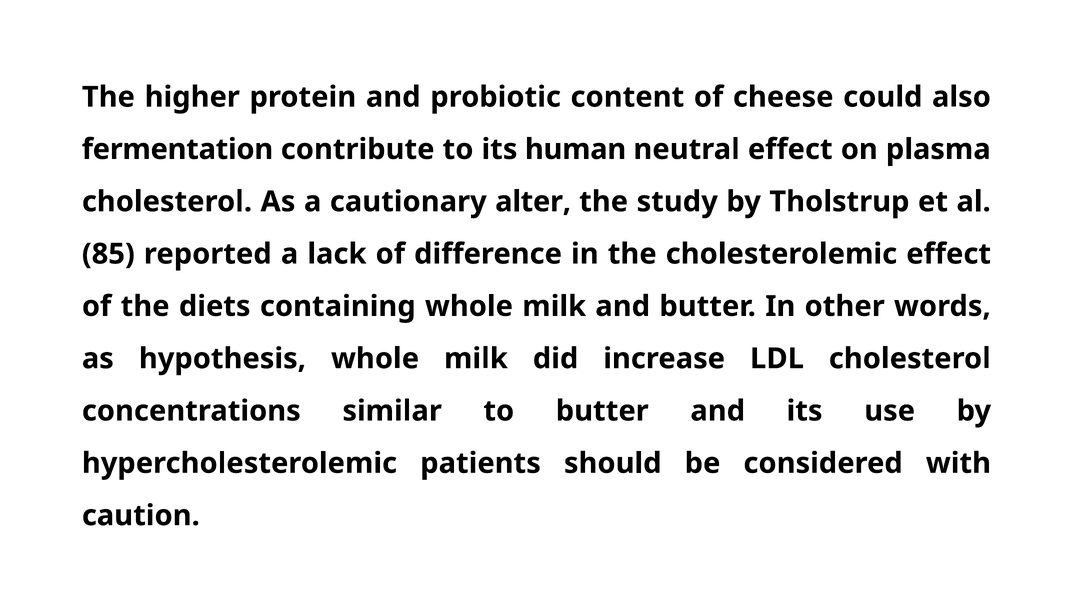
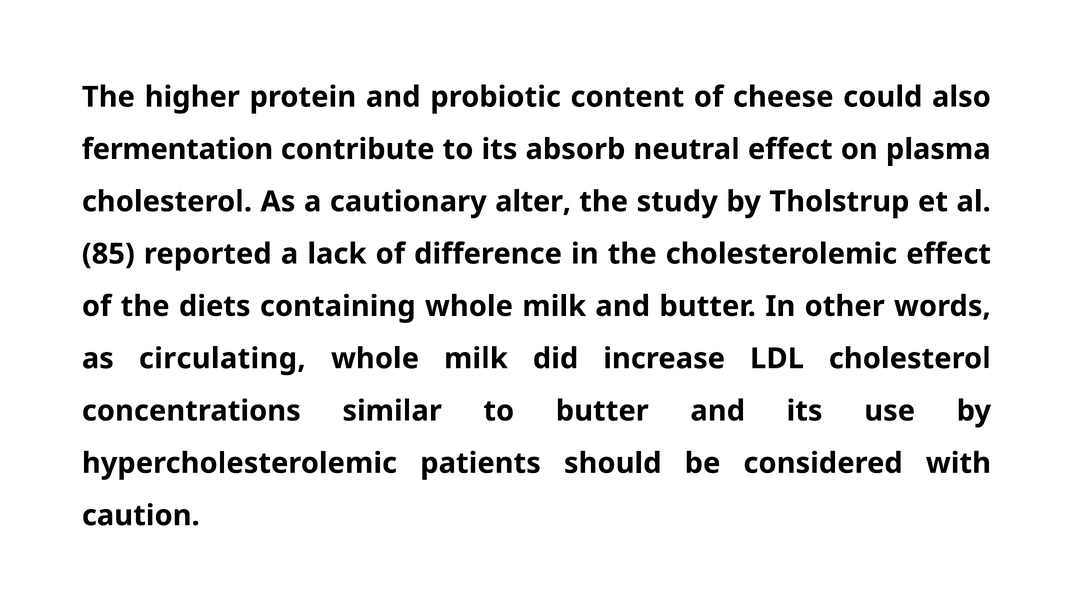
human: human -> absorb
hypothesis: hypothesis -> circulating
